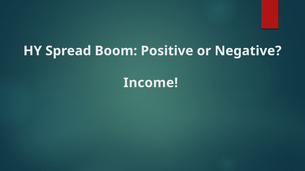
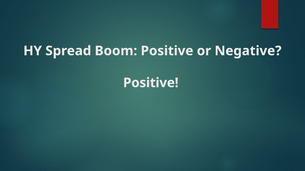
Income at (151, 83): Income -> Positive
